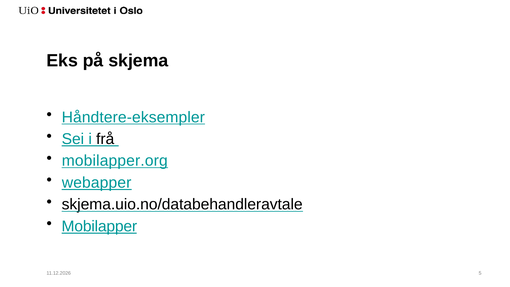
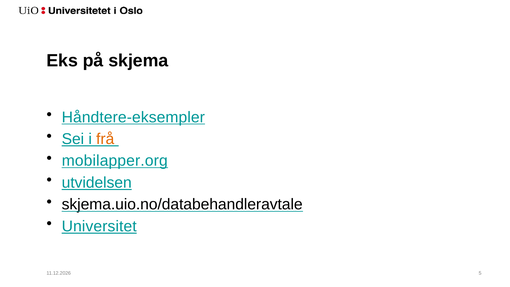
frå colour: black -> orange
webapper: webapper -> utvidelsen
Mobilapper: Mobilapper -> Universitet
